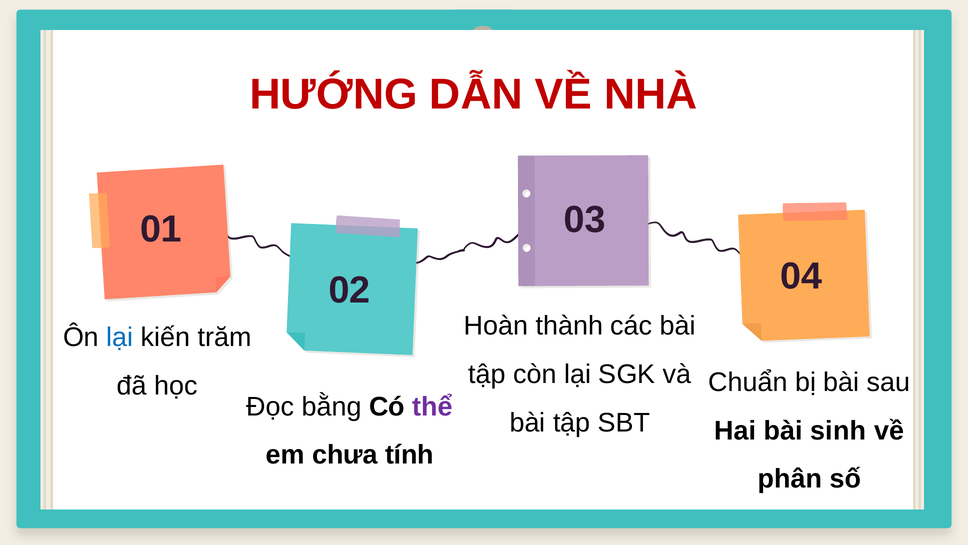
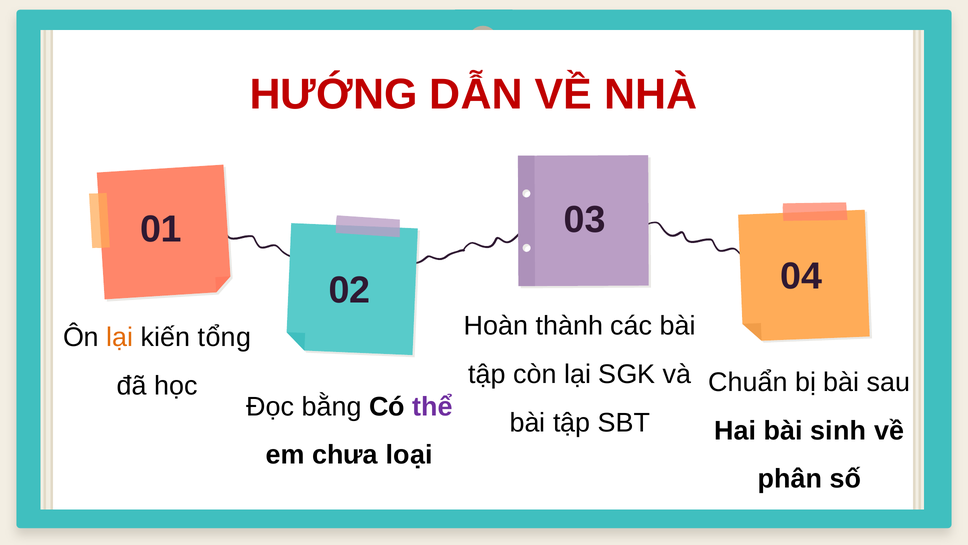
lại at (120, 337) colour: blue -> orange
trăm: trăm -> tổng
tính: tính -> loại
